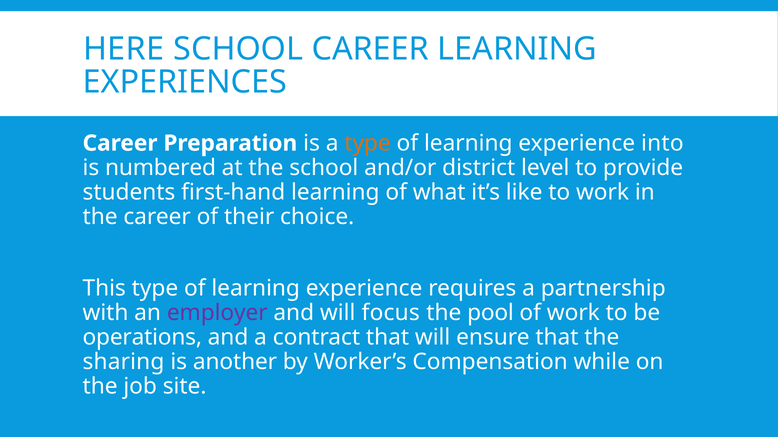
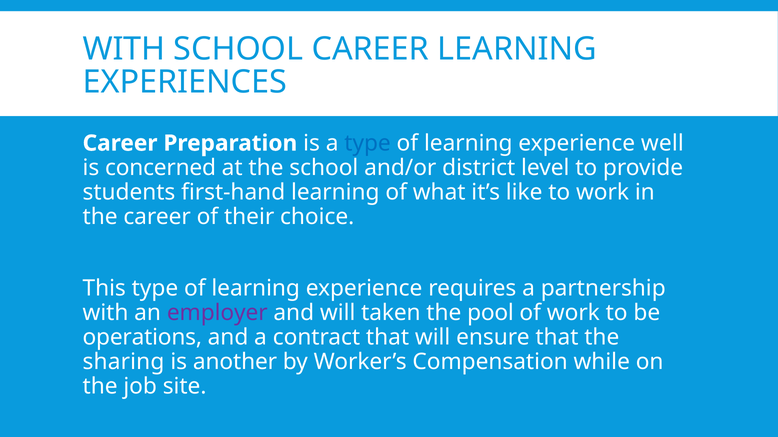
HERE at (124, 49): HERE -> WITH
type at (368, 143) colour: orange -> blue
into: into -> well
numbered: numbered -> concerned
focus: focus -> taken
